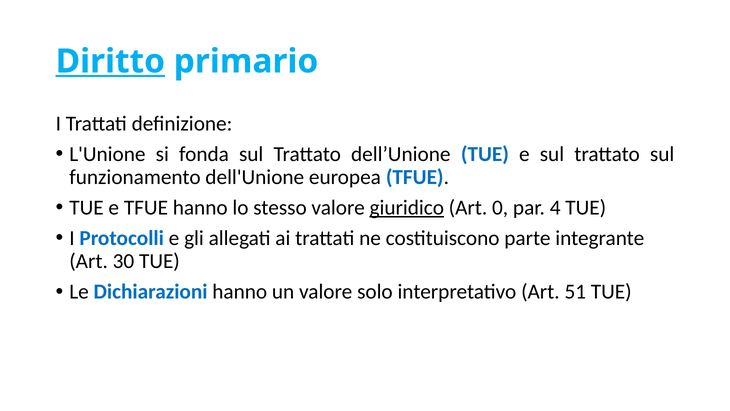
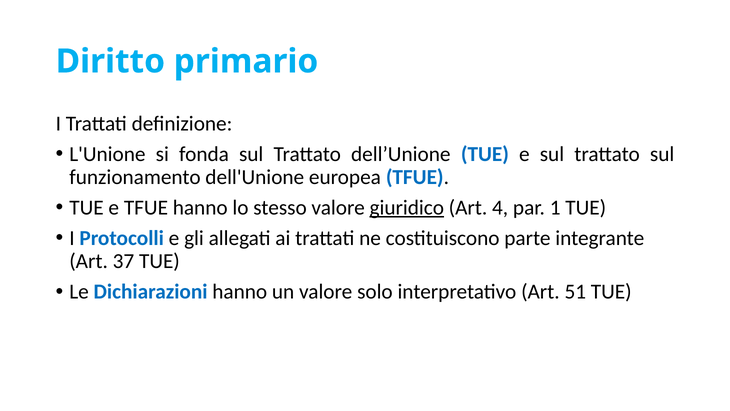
Diritto underline: present -> none
0: 0 -> 4
4: 4 -> 1
30: 30 -> 37
